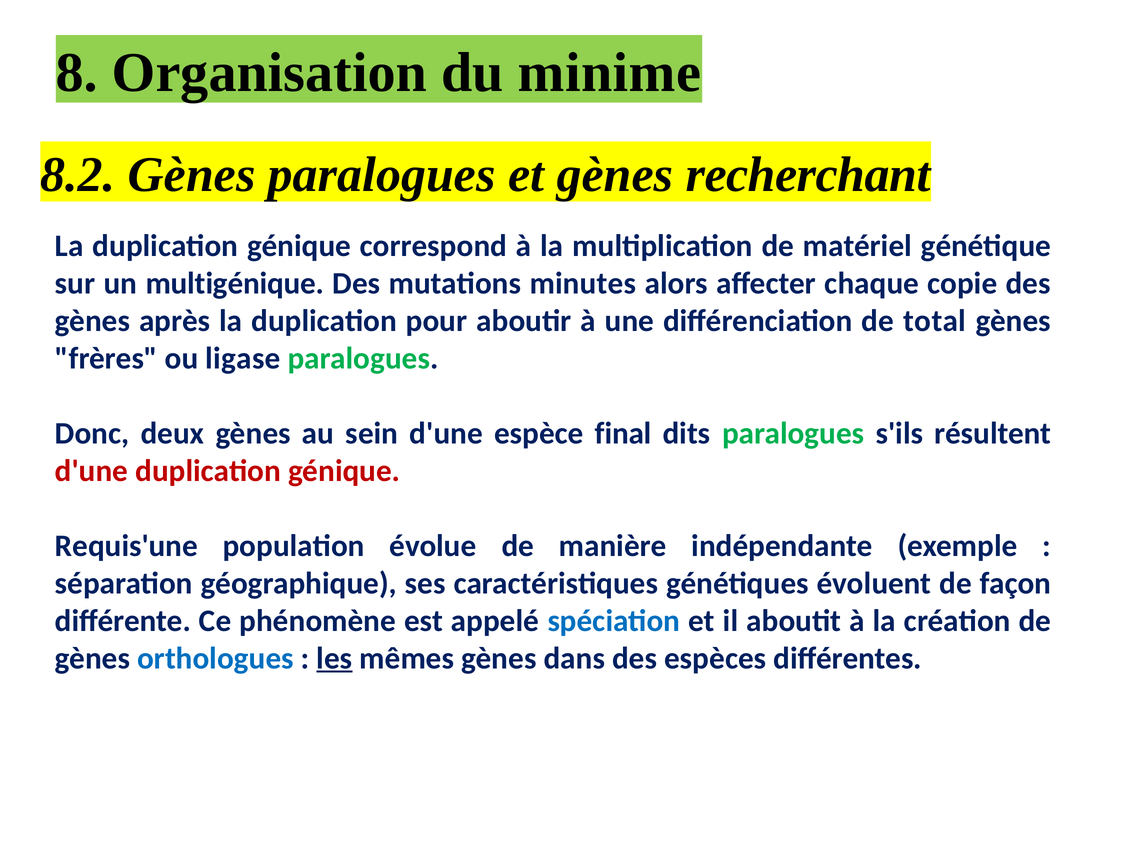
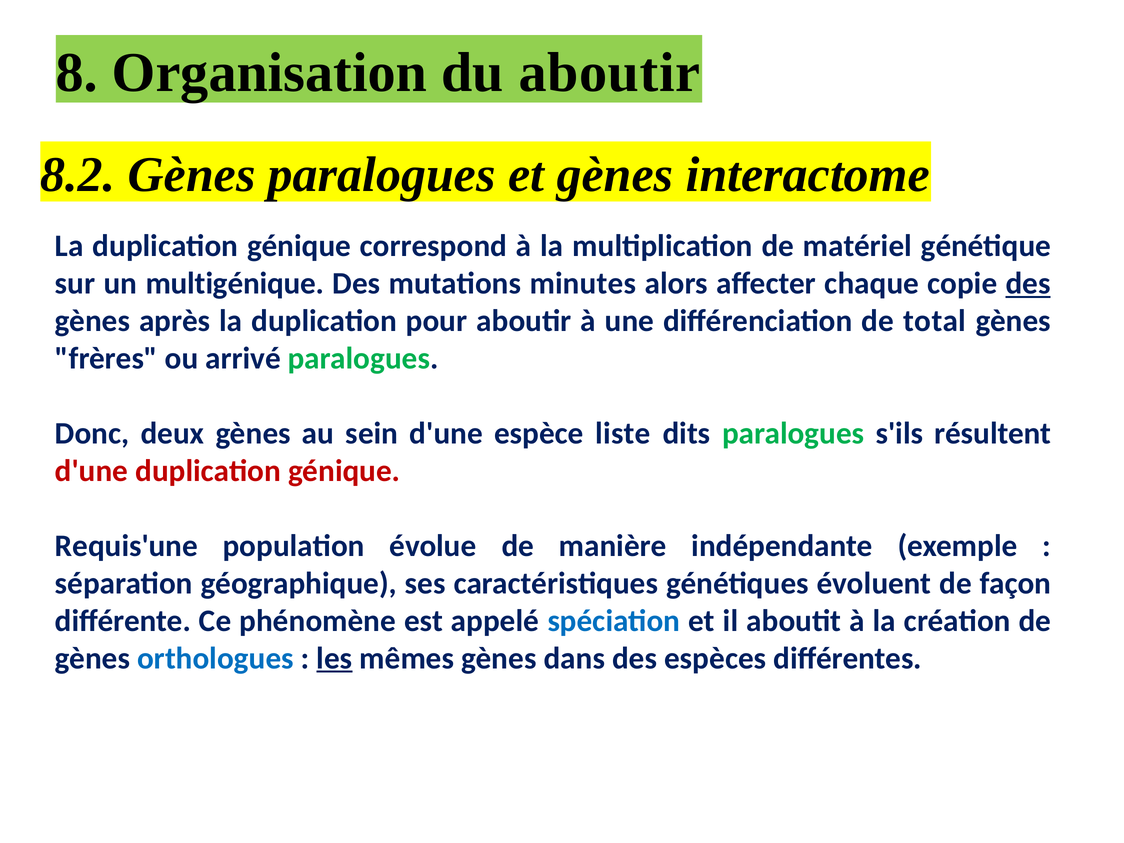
du minime: minime -> aboutir
recherchant: recherchant -> interactome
des at (1028, 283) underline: none -> present
ligase: ligase -> arrivé
final: final -> liste
